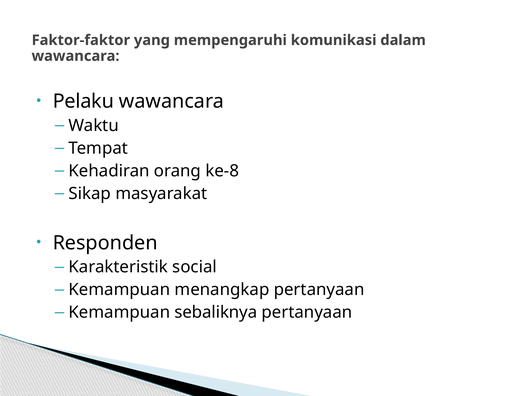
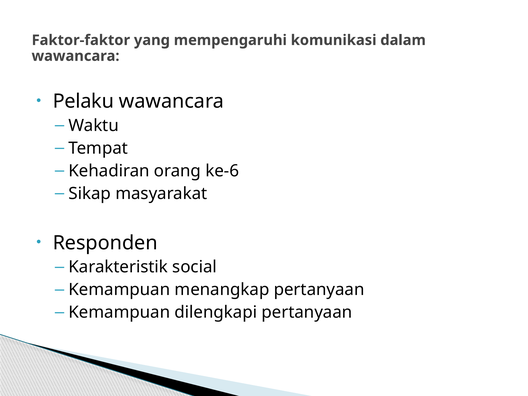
ke-8: ke-8 -> ke-6
sebaliknya: sebaliknya -> dilengkapi
